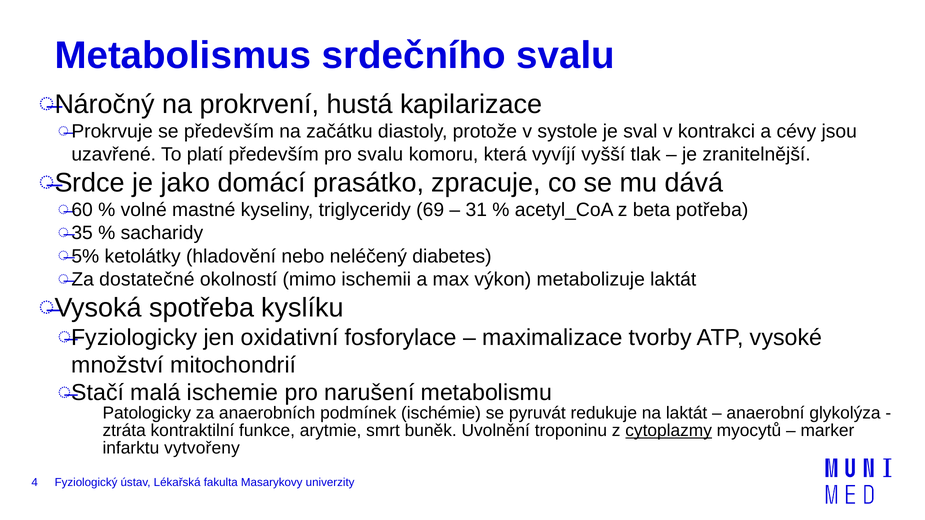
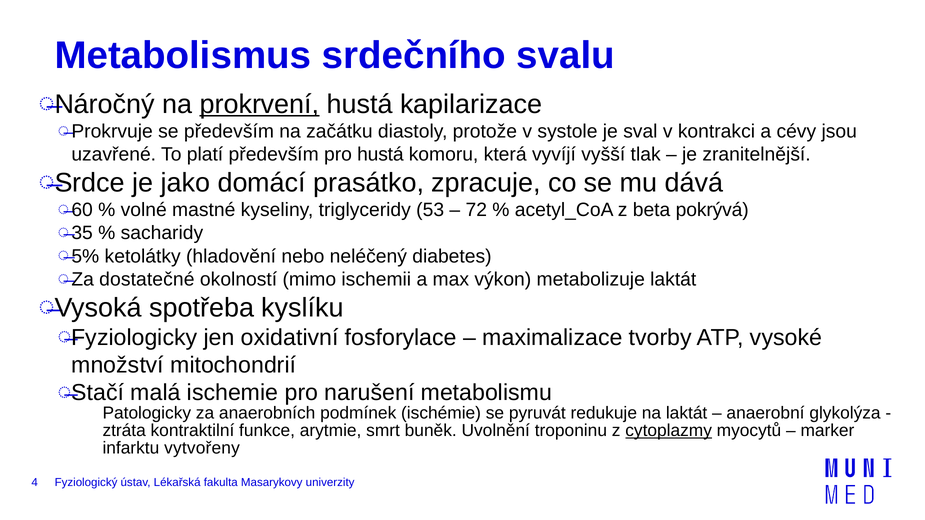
prokrvení underline: none -> present
pro svalu: svalu -> hustá
69: 69 -> 53
31: 31 -> 72
potřeba: potřeba -> pokrývá
